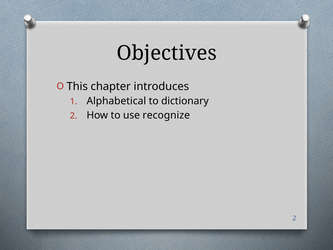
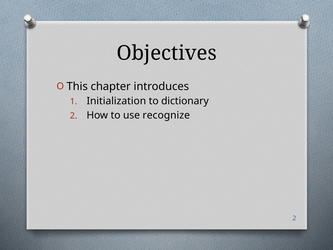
Alphabetical: Alphabetical -> Initialization
